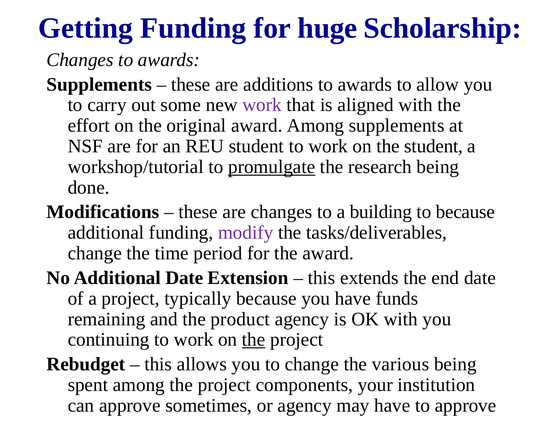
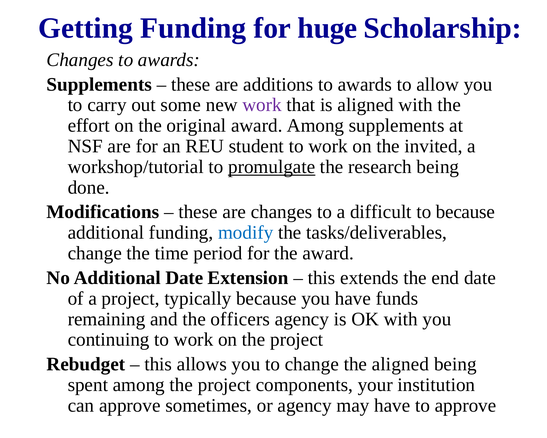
the student: student -> invited
building: building -> difficult
modify colour: purple -> blue
product: product -> officers
the at (254, 340) underline: present -> none
the various: various -> aligned
